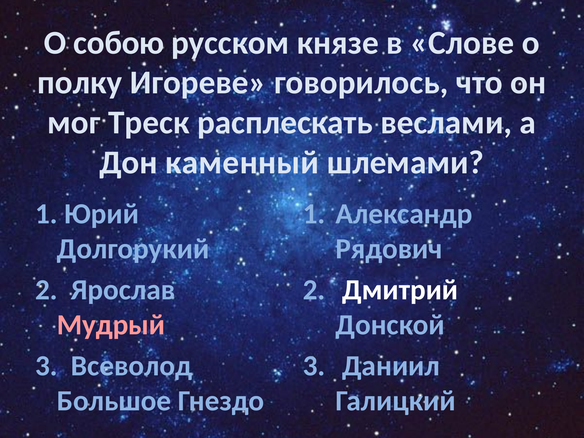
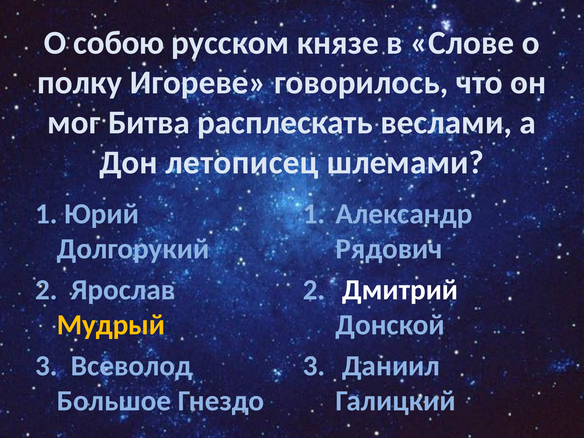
Треск: Треск -> Битва
каменный: каменный -> летописец
Мудрый colour: pink -> yellow
